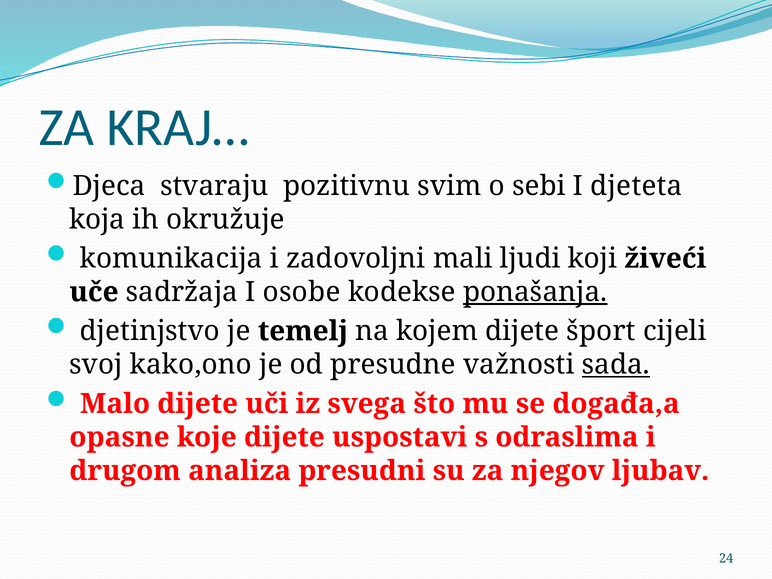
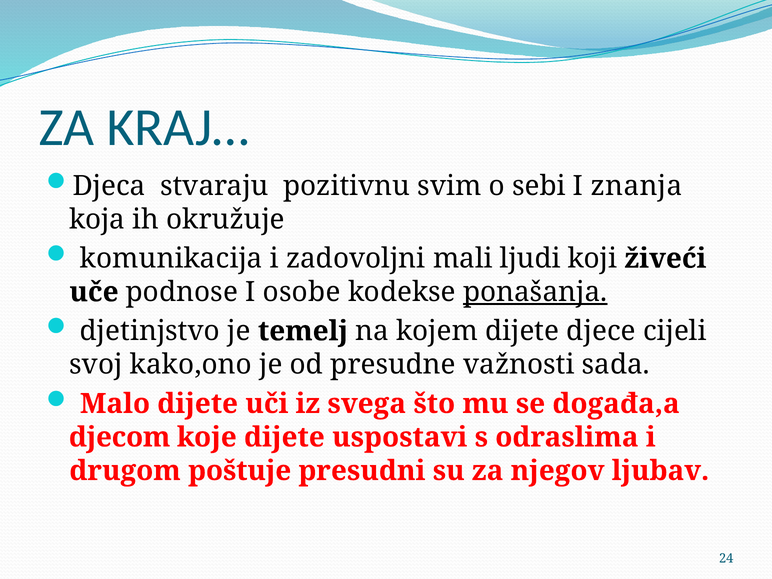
djeteta: djeteta -> znanja
sadržaja: sadržaja -> podnose
šport: šport -> djece
sada underline: present -> none
opasne: opasne -> djecom
analiza: analiza -> poštuje
